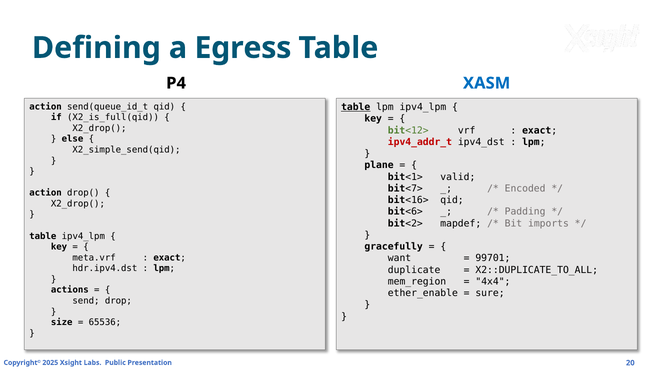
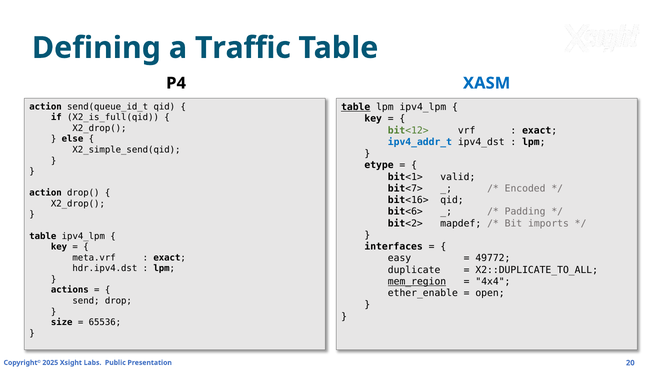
Egress: Egress -> Traffic
ipv4_addr_t colour: red -> blue
plane: plane -> etype
gracefully: gracefully -> interfaces
want: want -> easy
99701: 99701 -> 49772
mem_region underline: none -> present
sure: sure -> open
